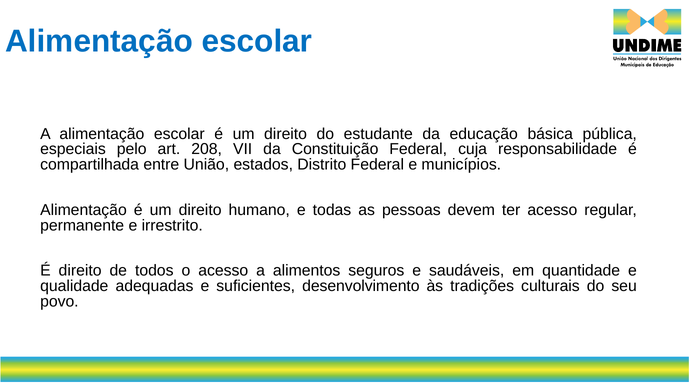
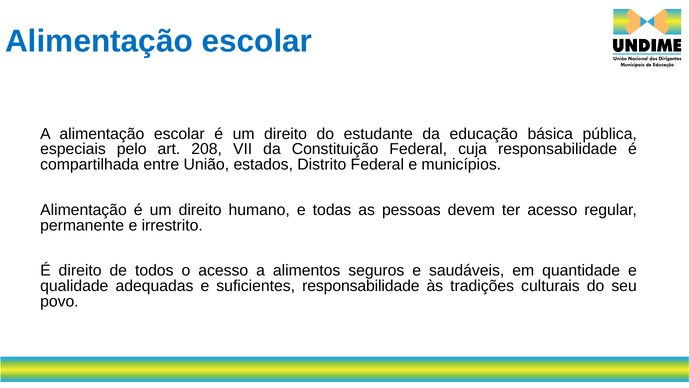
suficientes desenvolvimento: desenvolvimento -> responsabilidade
